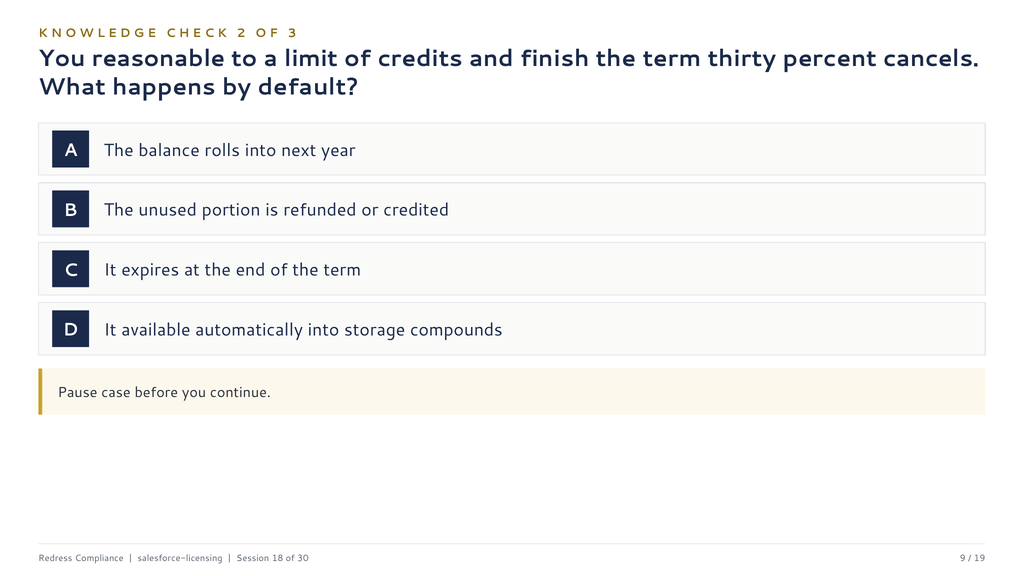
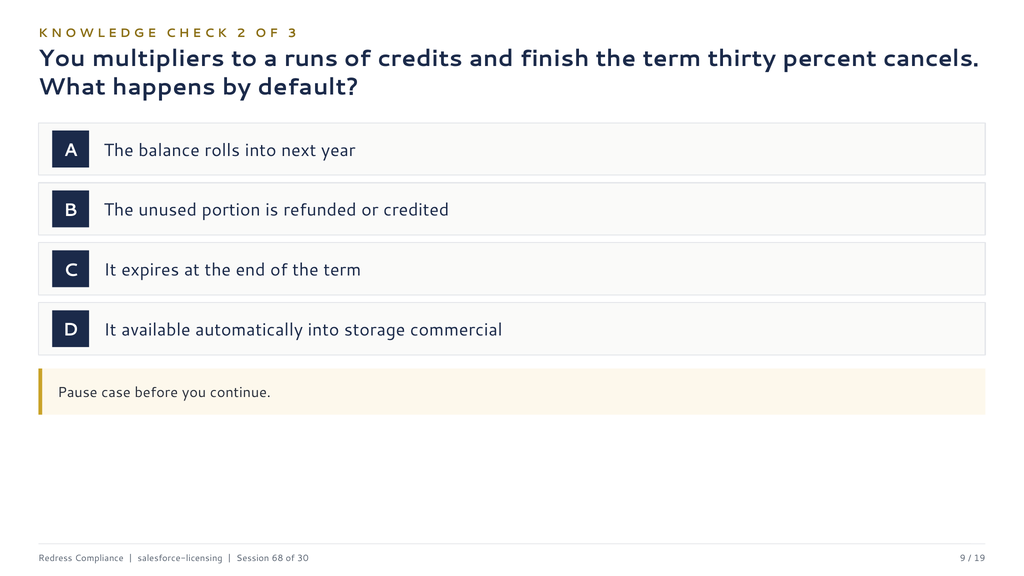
reasonable: reasonable -> multipliers
limit: limit -> runs
compounds: compounds -> commercial
18: 18 -> 68
